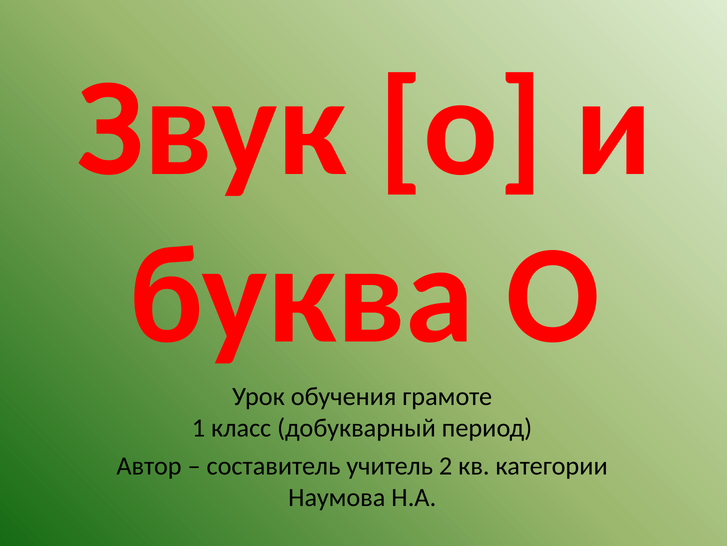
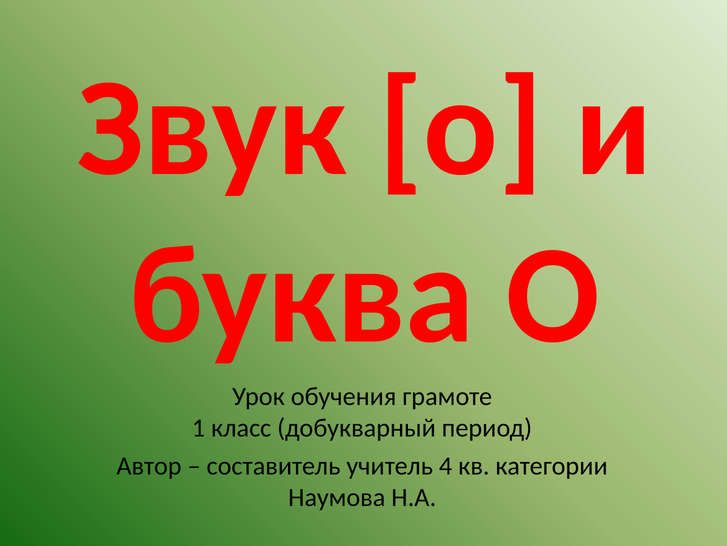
2: 2 -> 4
